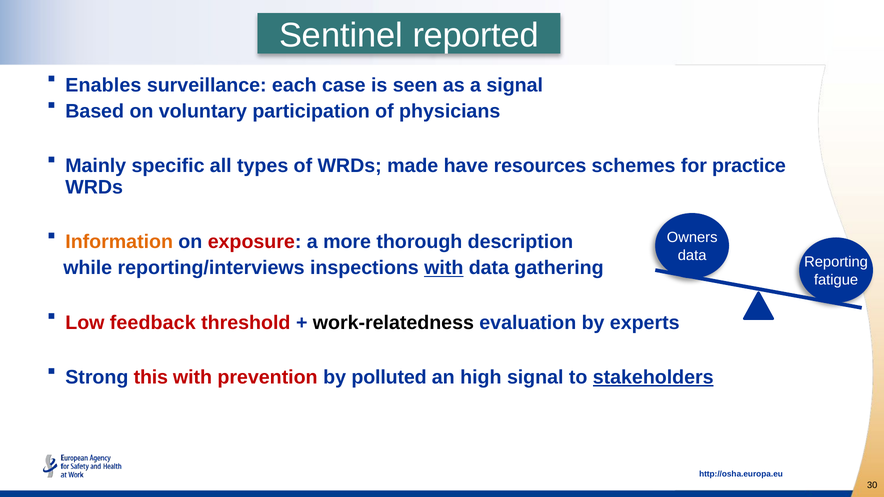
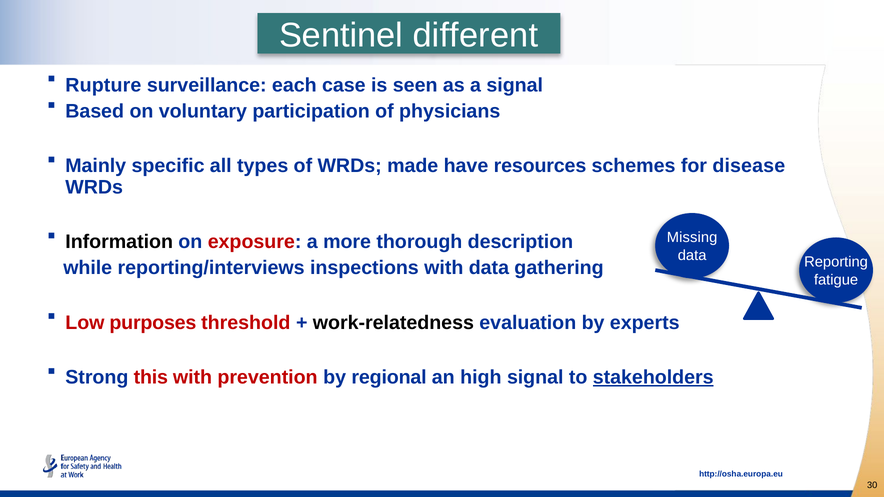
reported: reported -> different
Enables: Enables -> Rupture
practice: practice -> disease
Information colour: orange -> black
Owners: Owners -> Missing
with at (444, 268) underline: present -> none
feedback: feedback -> purposes
polluted: polluted -> regional
